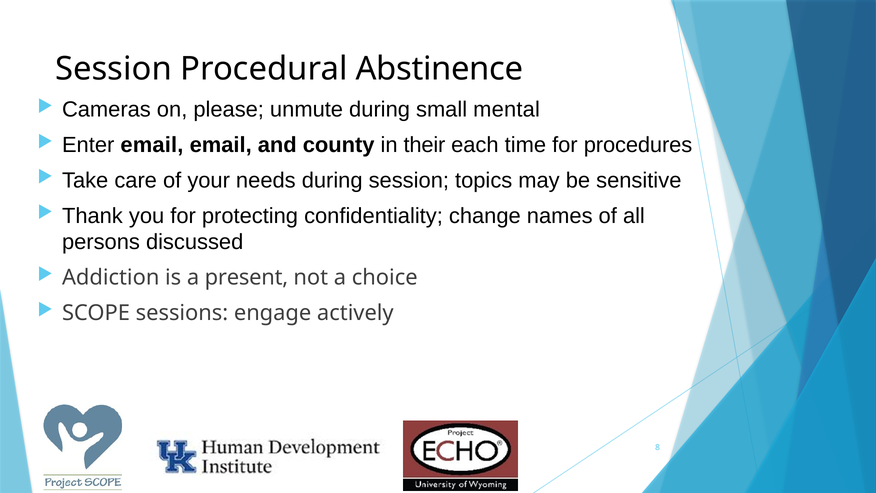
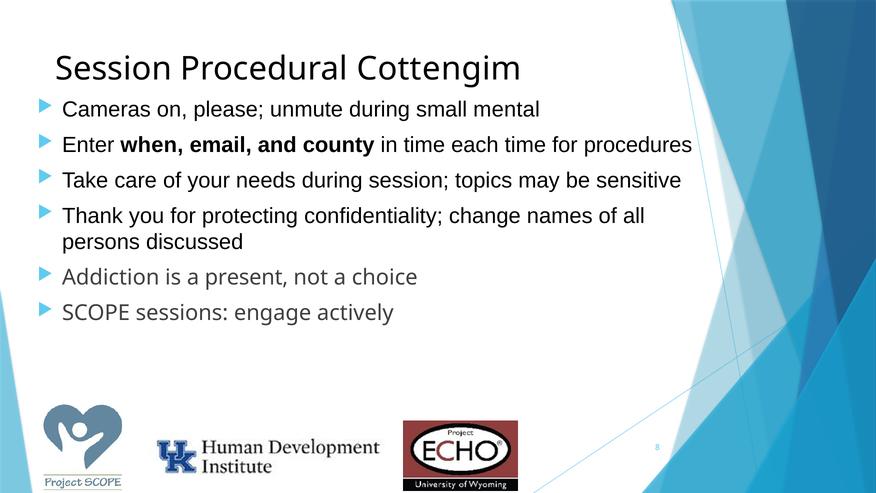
Abstinence: Abstinence -> Cottengim
Enter email: email -> when
in their: their -> time
